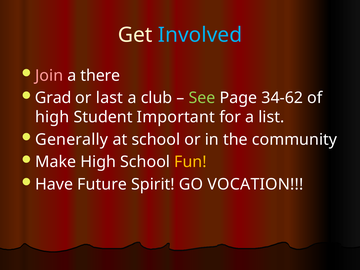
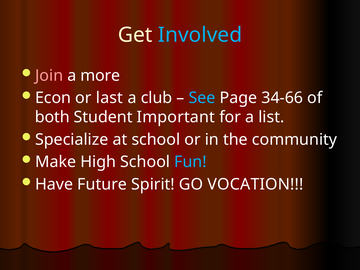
there: there -> more
Grad: Grad -> Econ
See colour: light green -> light blue
34-62: 34-62 -> 34-66
high at (52, 117): high -> both
Generally: Generally -> Specialize
Fun colour: yellow -> light blue
